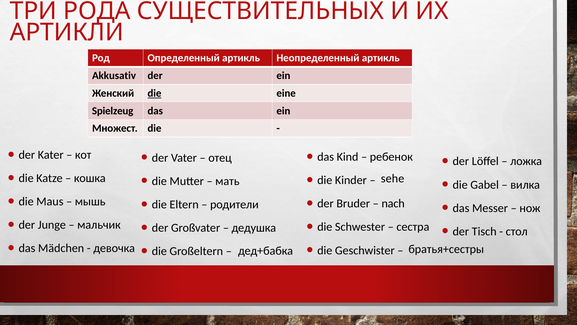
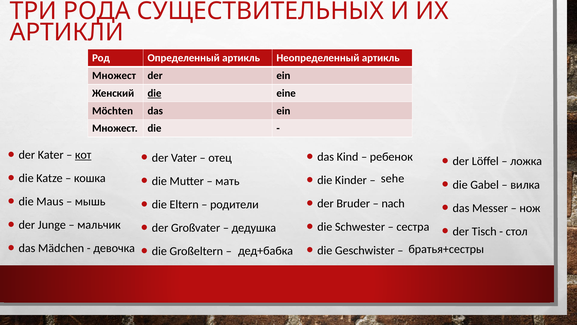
Akkusativ at (114, 76): Akkusativ -> Множест
Spielzeug: Spielzeug -> Möchten
кот underline: none -> present
